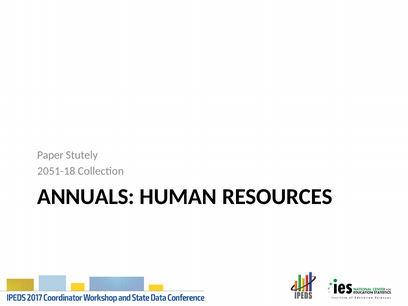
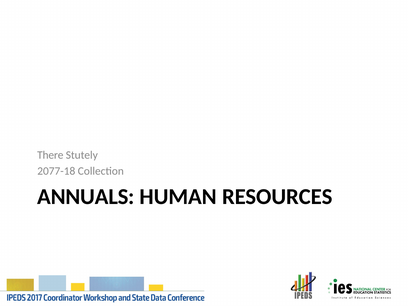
Paper: Paper -> There
2051-18: 2051-18 -> 2077-18
